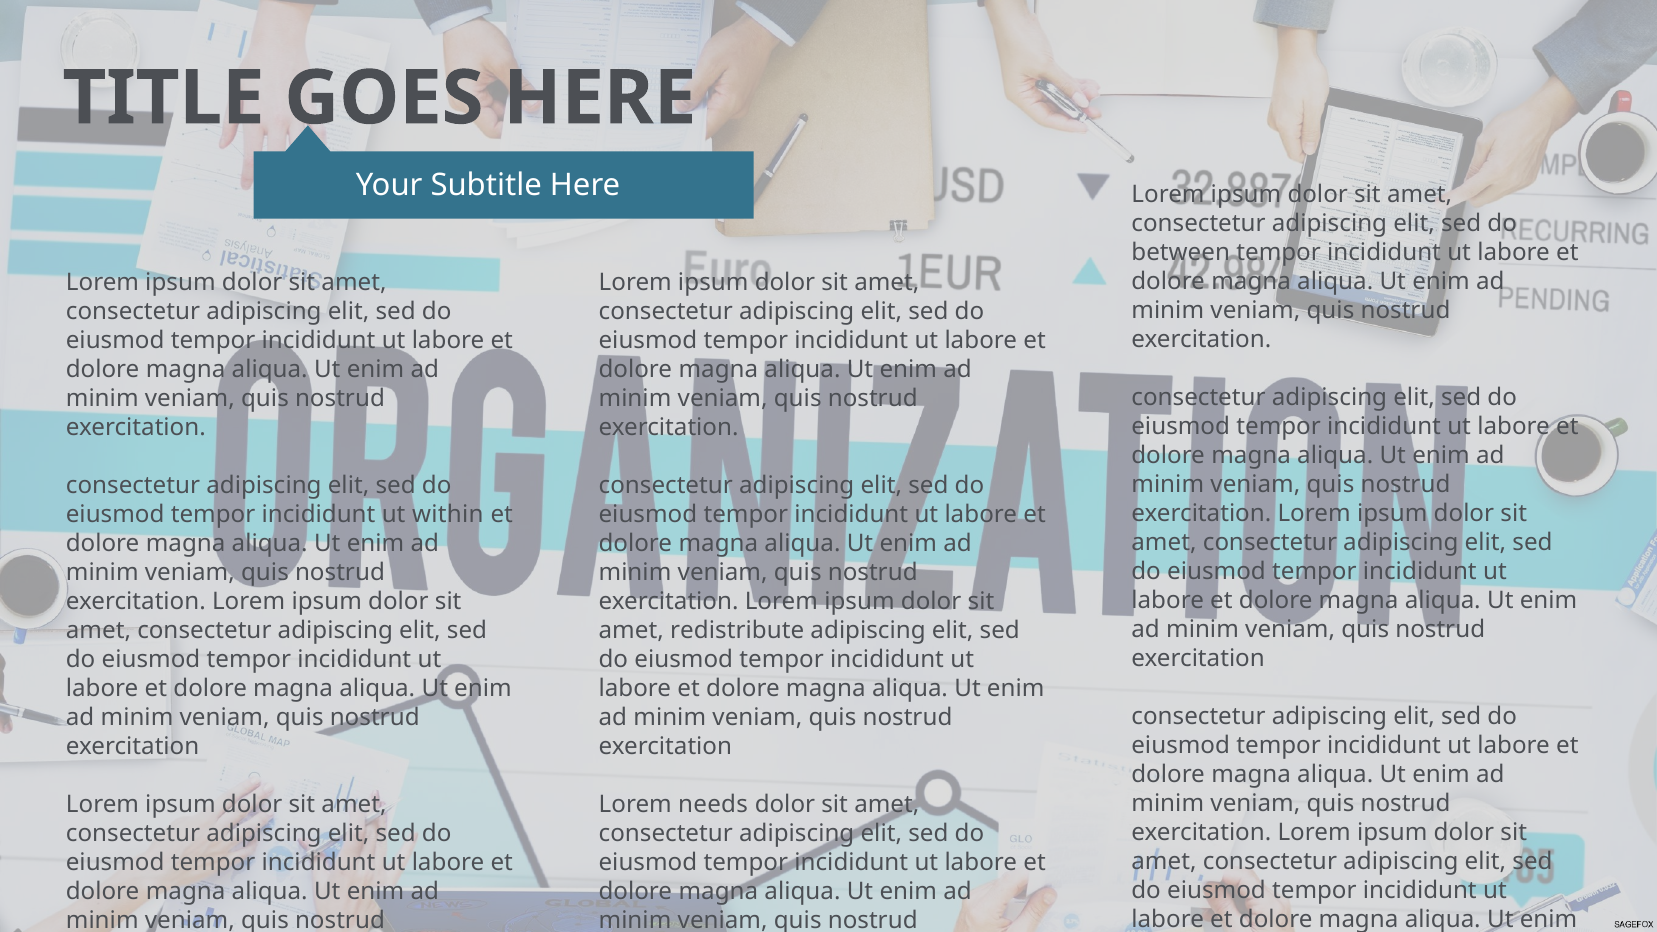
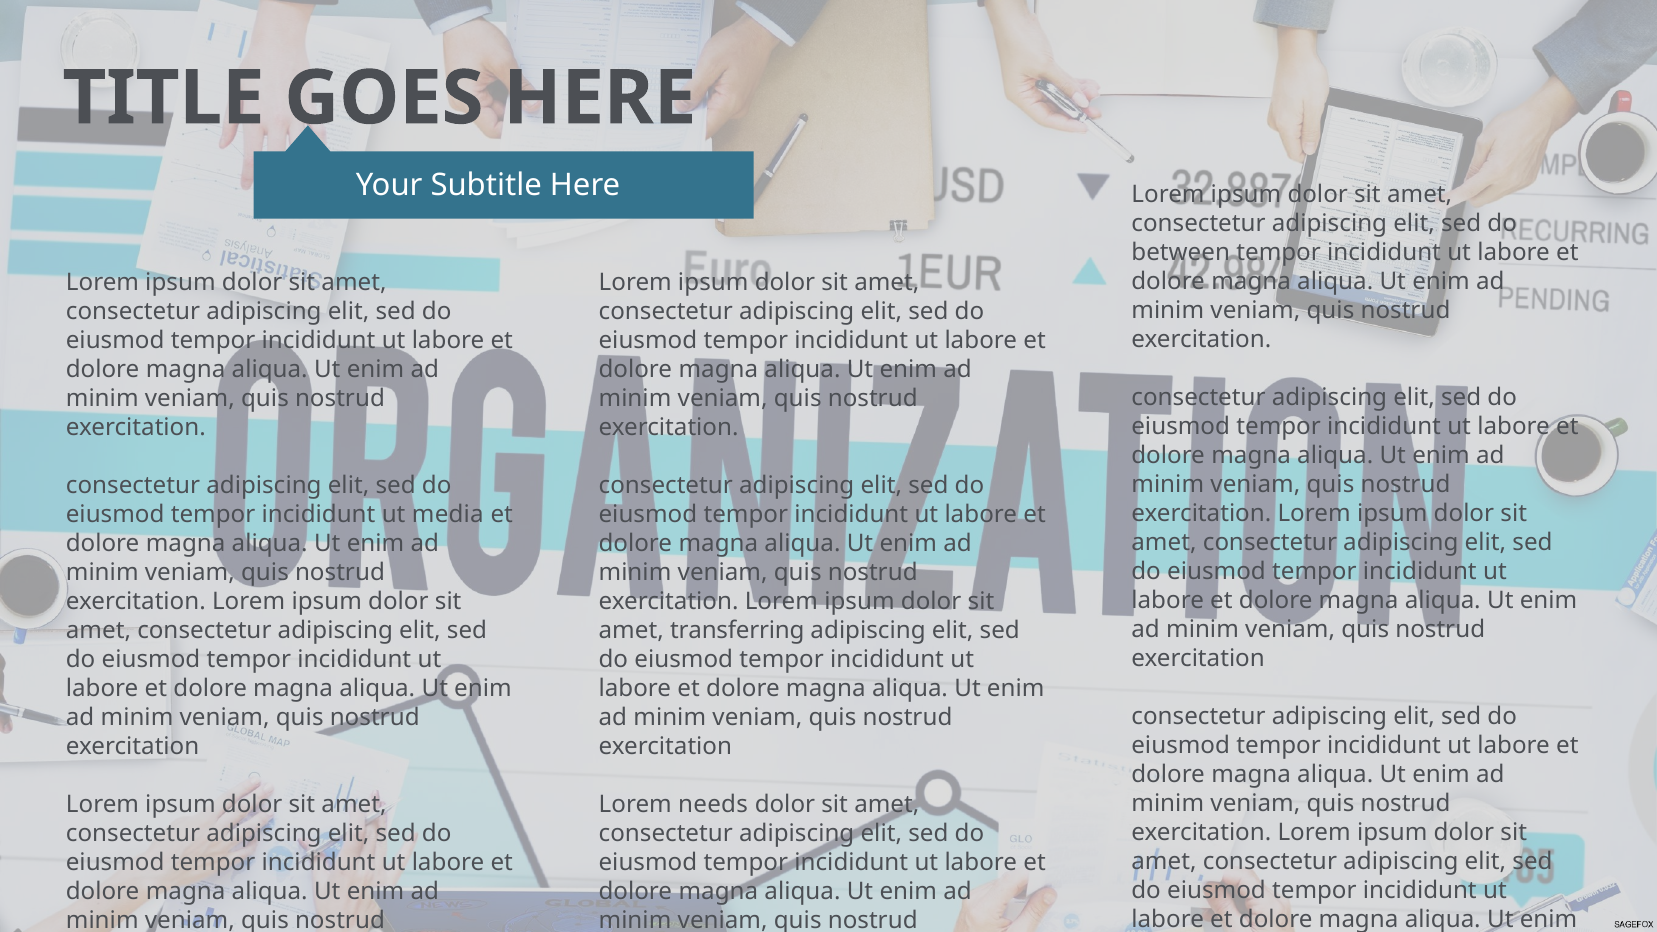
within: within -> media
redistribute: redistribute -> transferring
